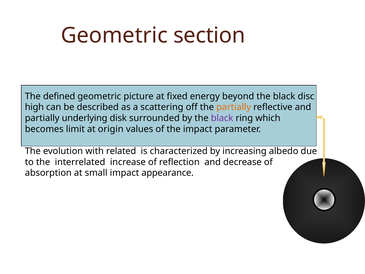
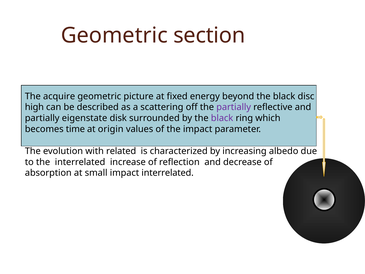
defined: defined -> acquire
partially at (234, 107) colour: orange -> purple
underlying: underlying -> eigenstate
limit: limit -> time
impact appearance: appearance -> interrelated
